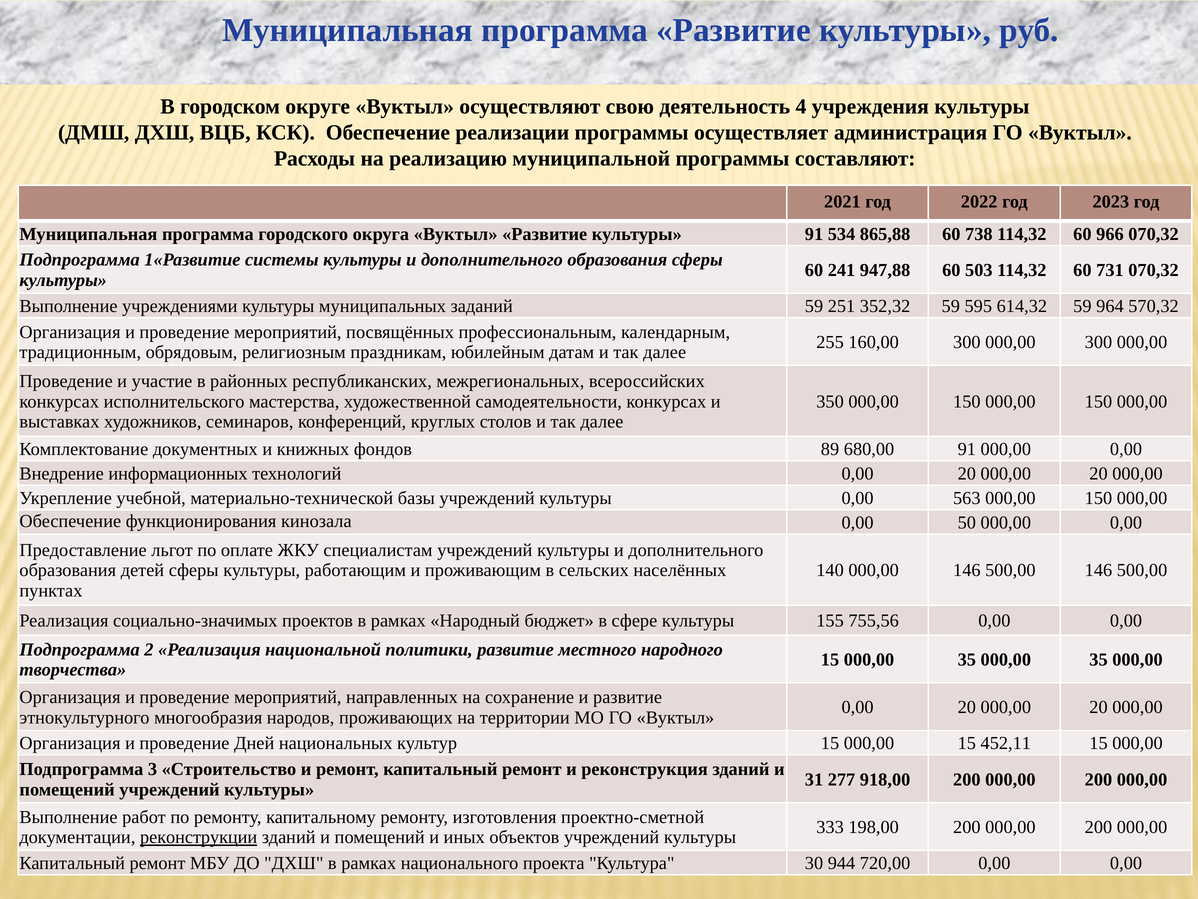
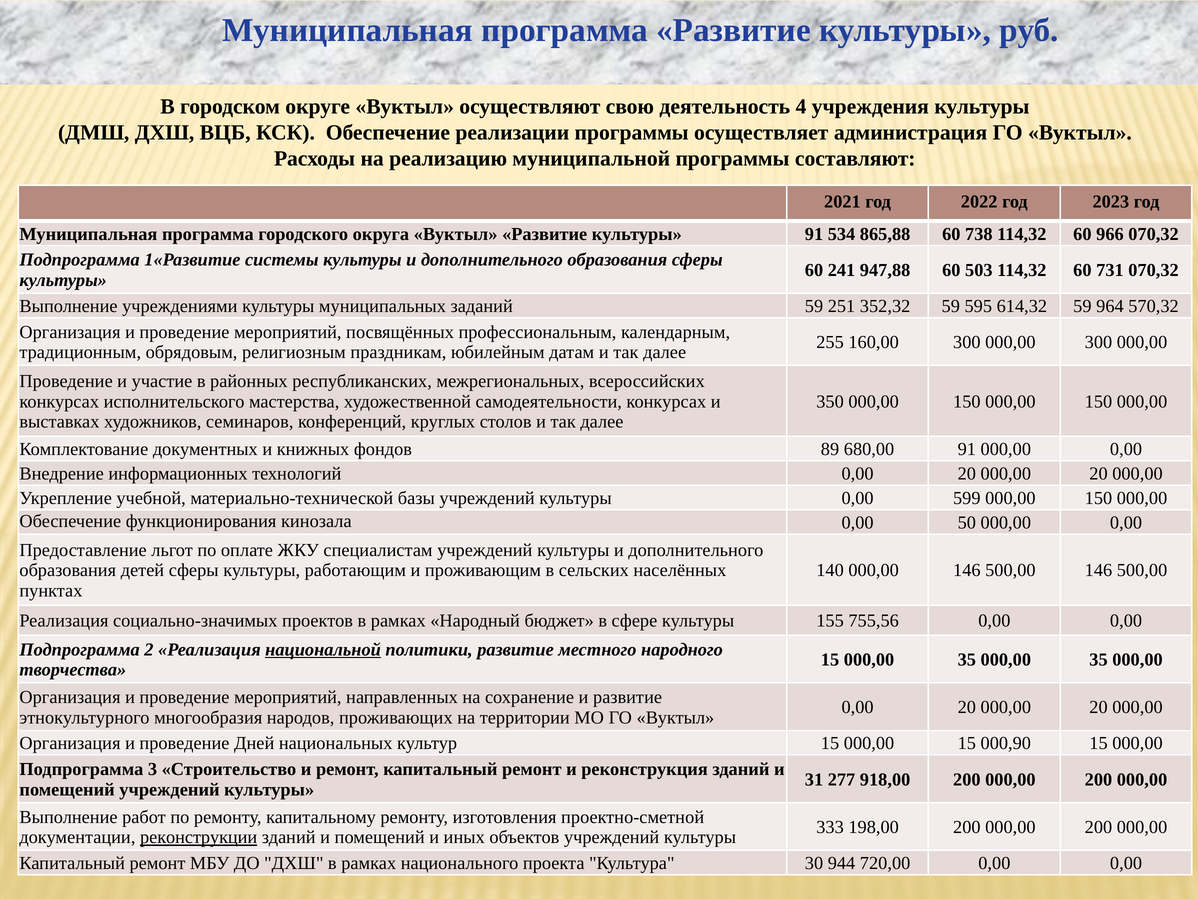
563: 563 -> 599
национальной underline: none -> present
452,11: 452,11 -> 000,90
